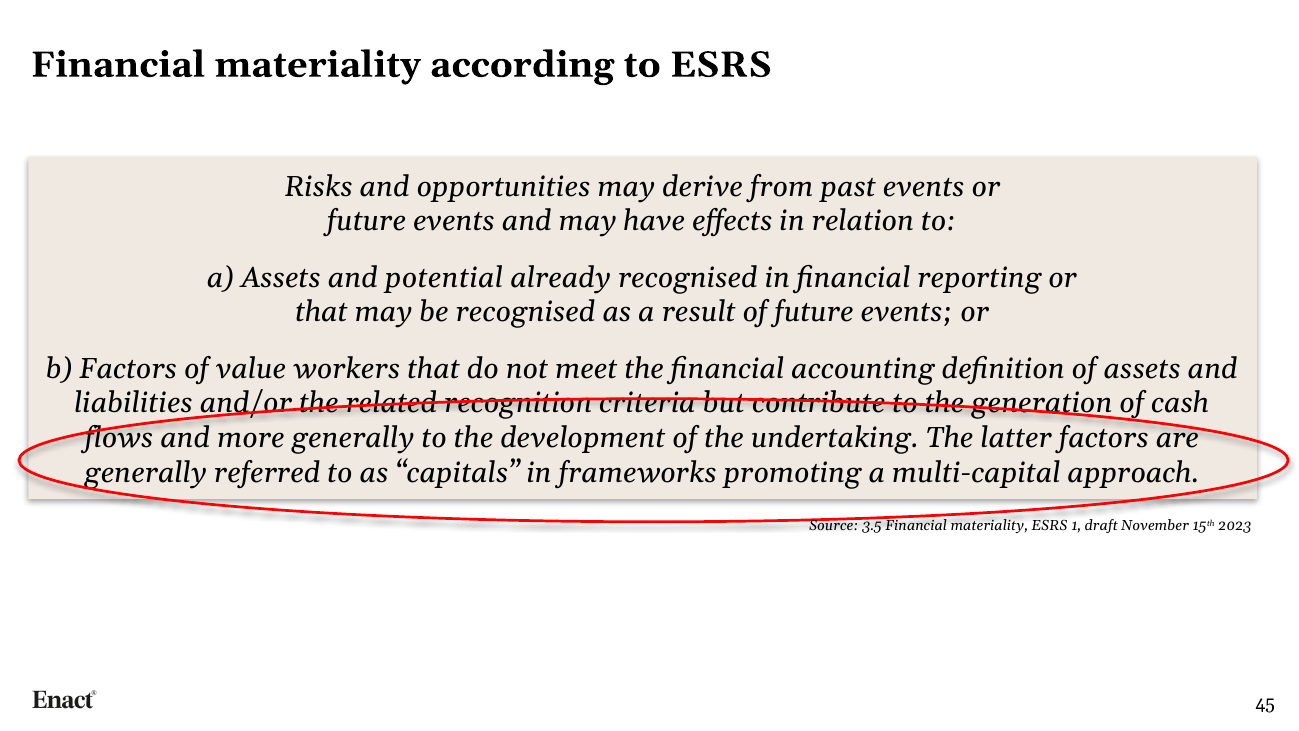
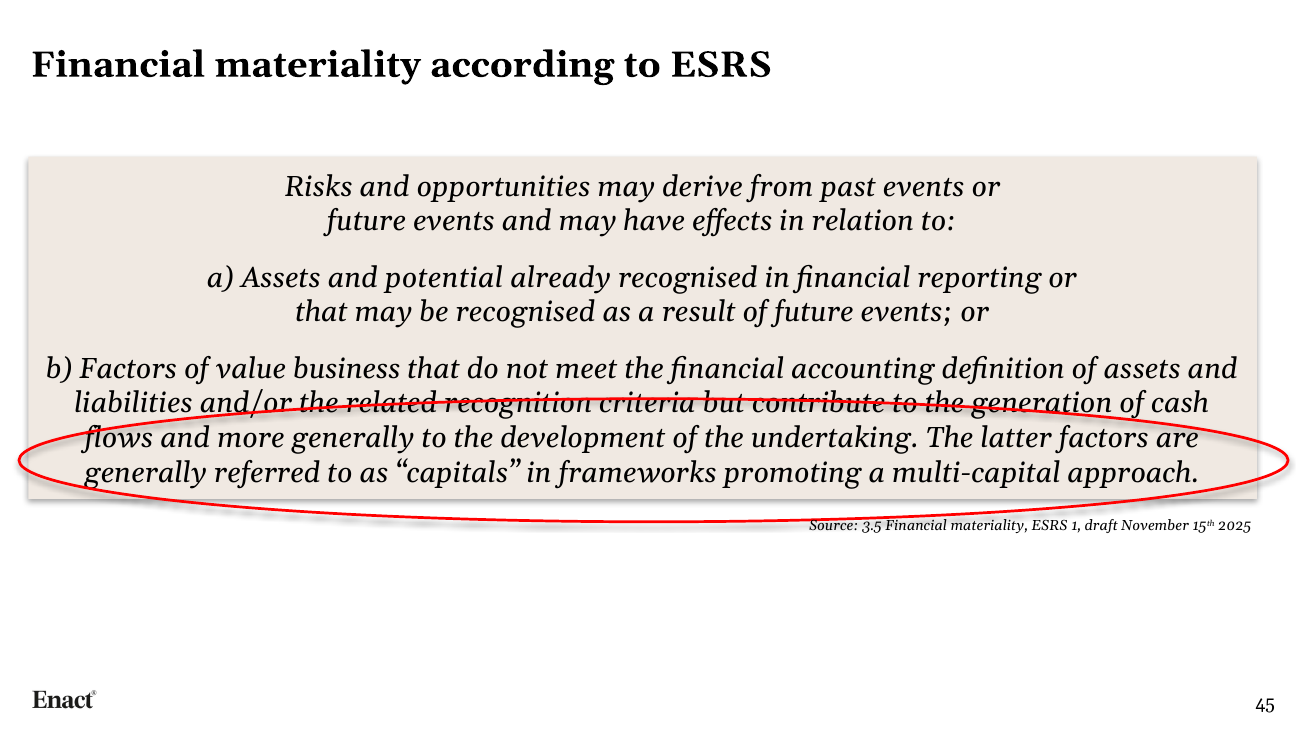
workers: workers -> business
2023: 2023 -> 2025
